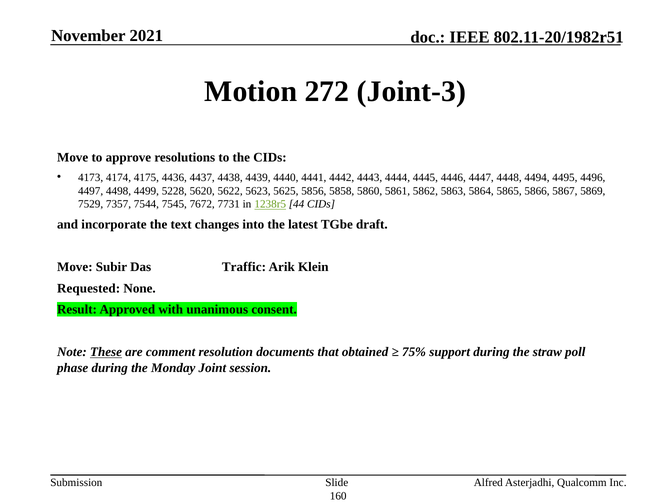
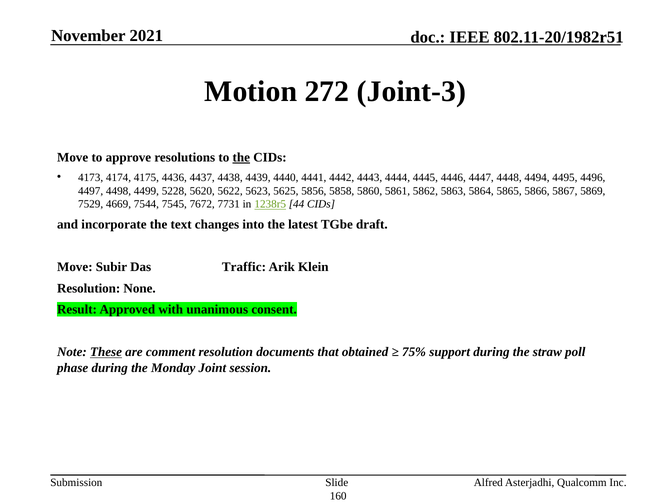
the at (241, 157) underline: none -> present
7357: 7357 -> 4669
Requested at (89, 288): Requested -> Resolution
